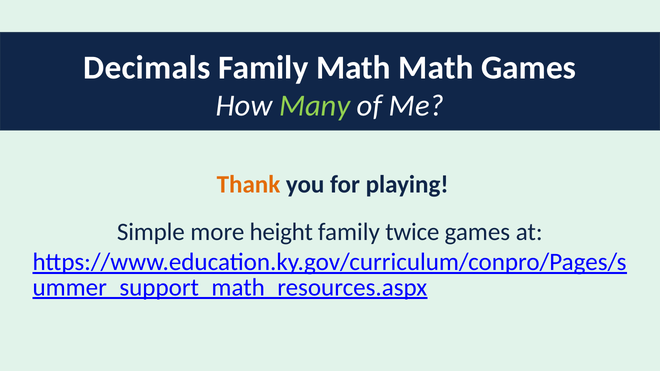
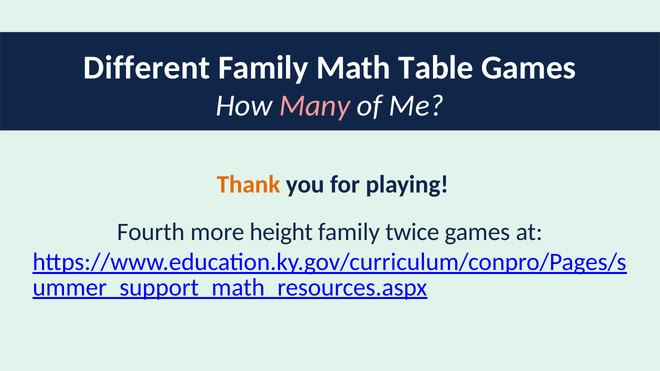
Decimals: Decimals -> Different
Math Math: Math -> Table
Many colour: light green -> pink
Simple: Simple -> Fourth
